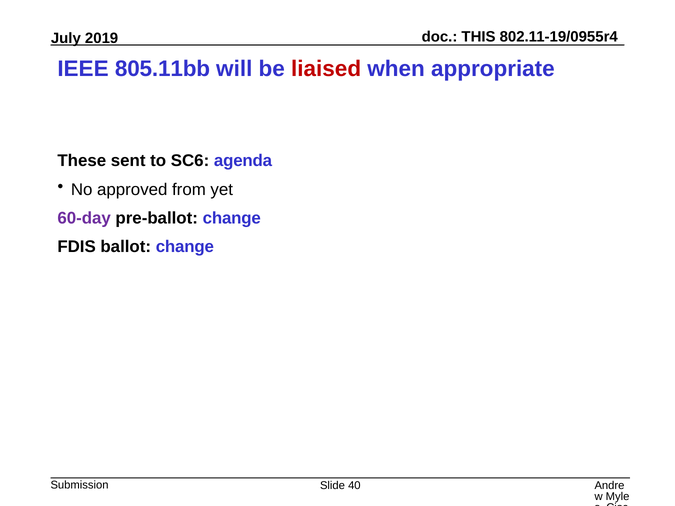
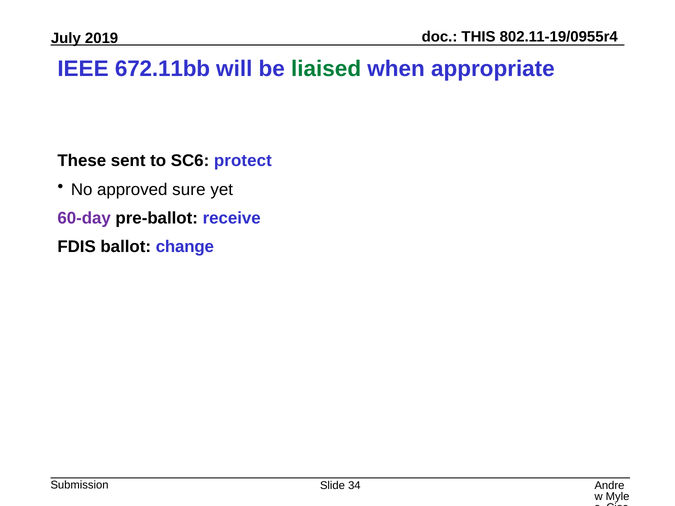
805.11bb: 805.11bb -> 672.11bb
liaised colour: red -> green
agenda: agenda -> protect
from: from -> sure
pre-ballot change: change -> receive
40: 40 -> 34
